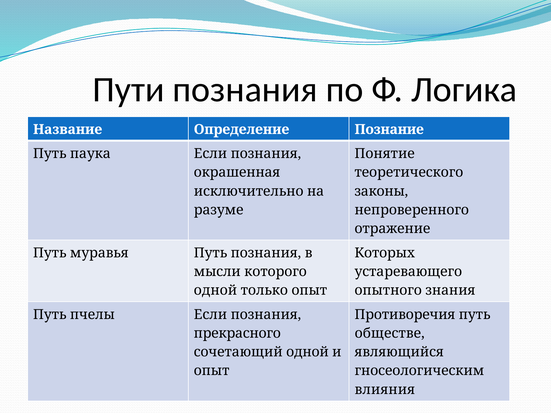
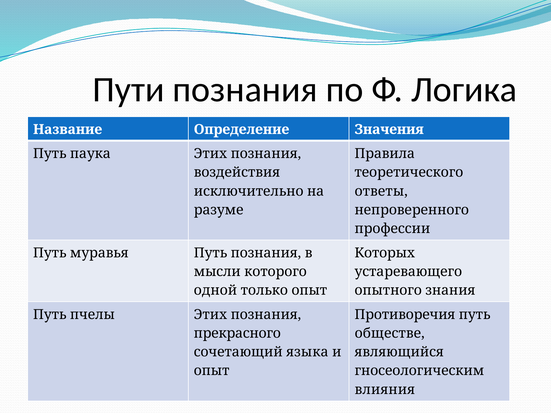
Познание: Познание -> Значения
паука Если: Если -> Этих
Понятие: Понятие -> Правила
окрашенная: окрашенная -> воздействия
законы: законы -> ответы
отражение: отражение -> профессии
пчелы Если: Если -> Этих
сочетающий одной: одной -> языка
